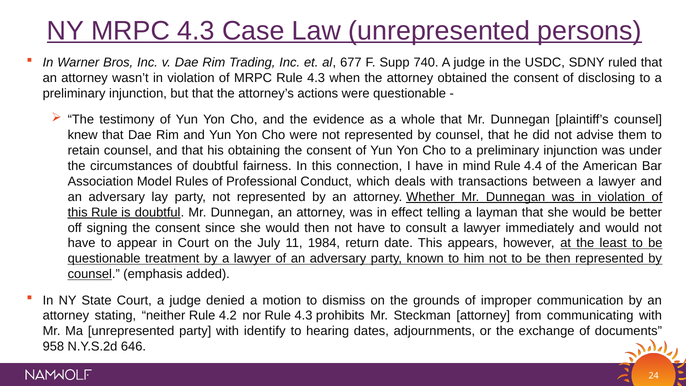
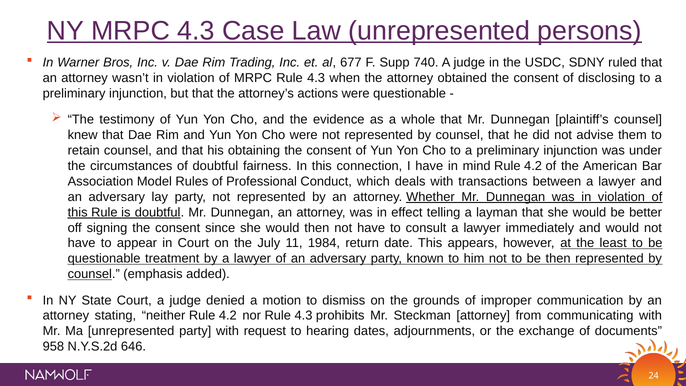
mind Rule 4.4: 4.4 -> 4.2
identify: identify -> request
